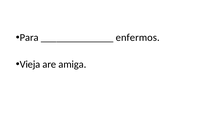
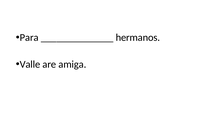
enfermos: enfermos -> hermanos
Vieja: Vieja -> Valle
